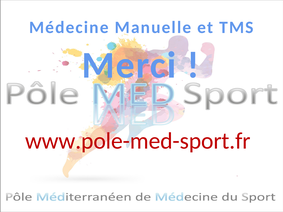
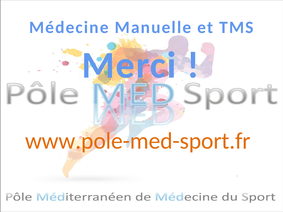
www.pole-med-sport.fr colour: red -> orange
